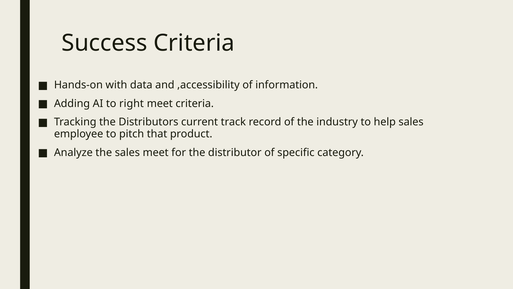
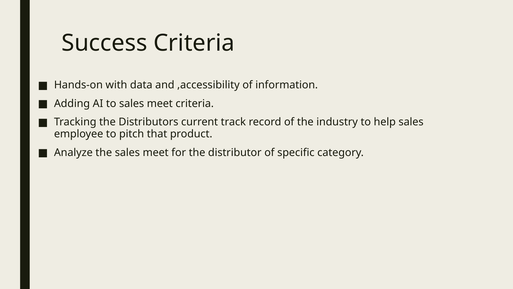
to right: right -> sales
